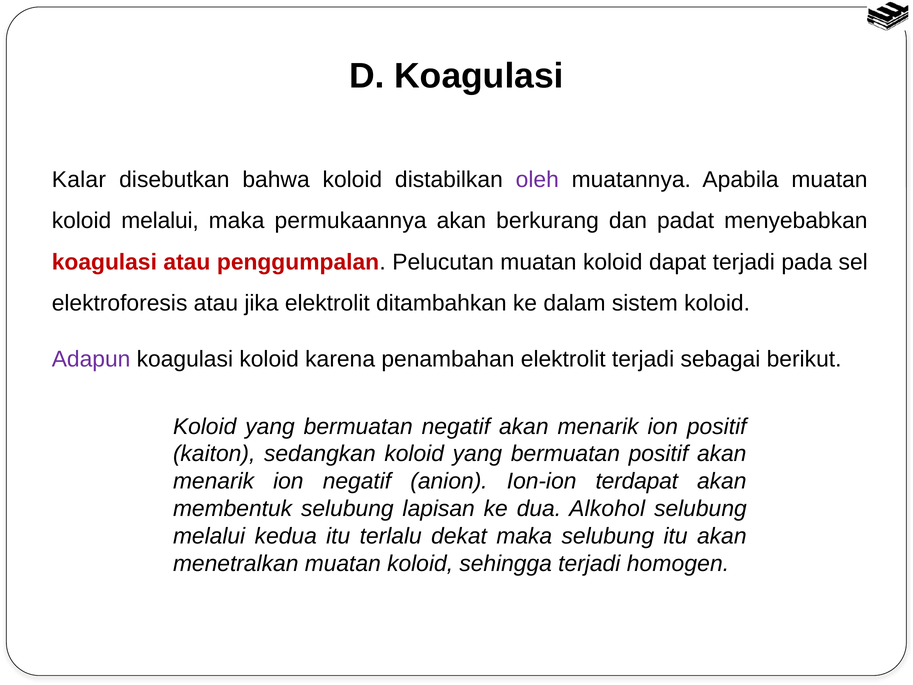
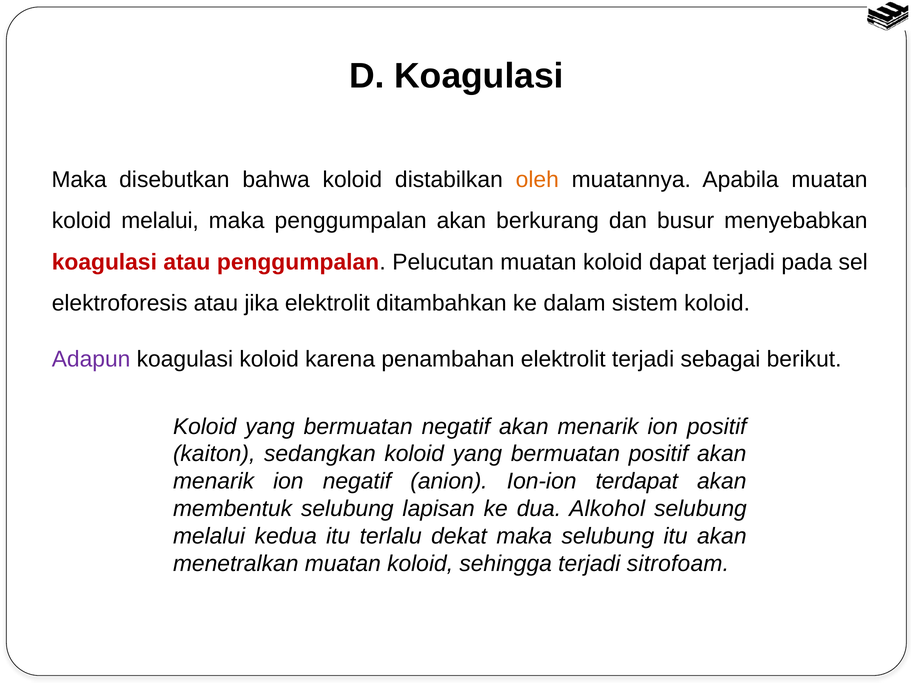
Kalar at (79, 180): Kalar -> Maka
oleh colour: purple -> orange
maka permukaannya: permukaannya -> penggumpalan
padat: padat -> busur
homogen: homogen -> sitrofoam
